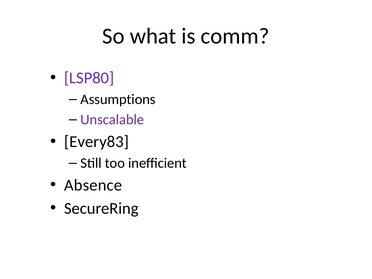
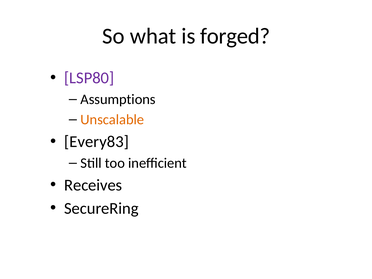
comm: comm -> forged
Unscalable colour: purple -> orange
Absence: Absence -> Receives
